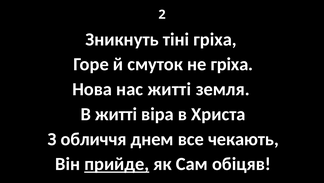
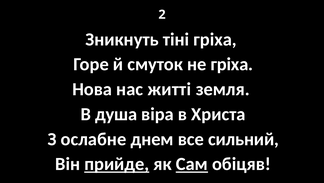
В житті: житті -> душа
обличчя: обличчя -> ослабне
чекають: чекають -> сильний
Сам underline: none -> present
